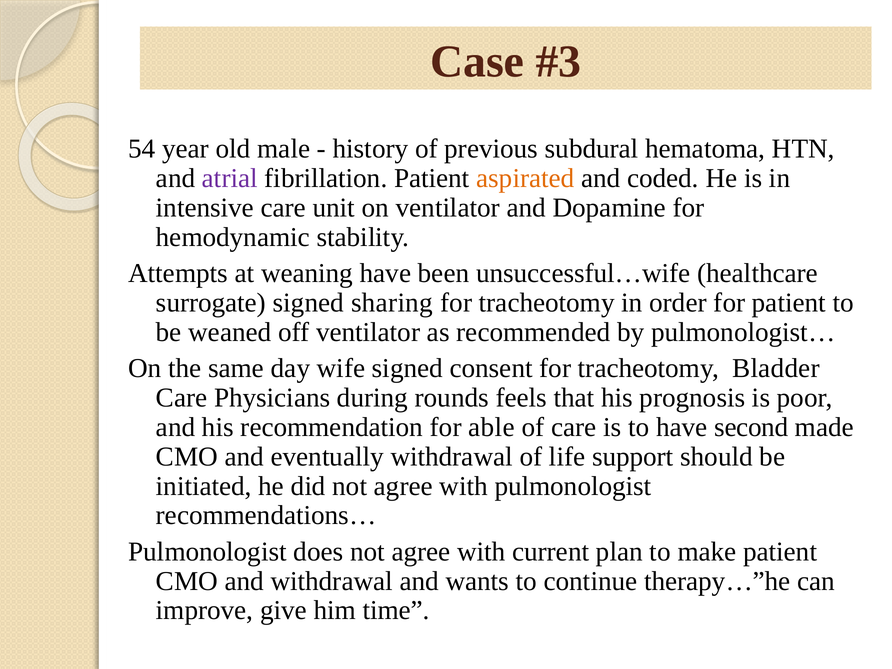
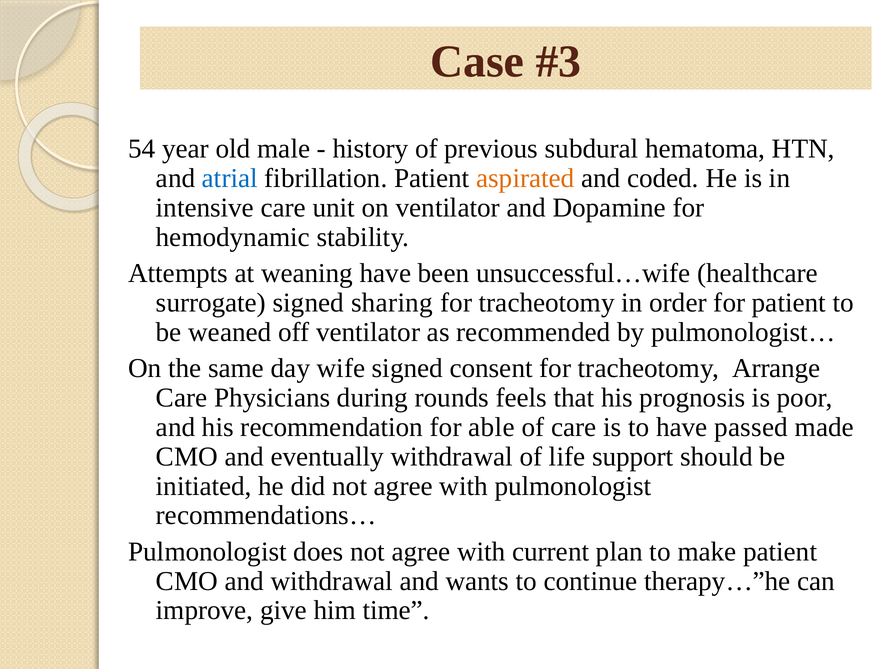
atrial colour: purple -> blue
Bladder: Bladder -> Arrange
second: second -> passed
